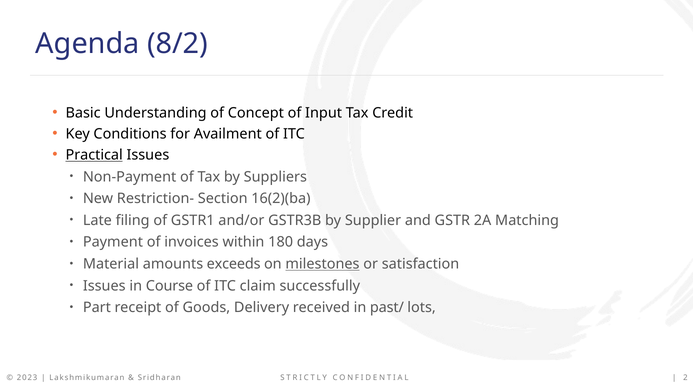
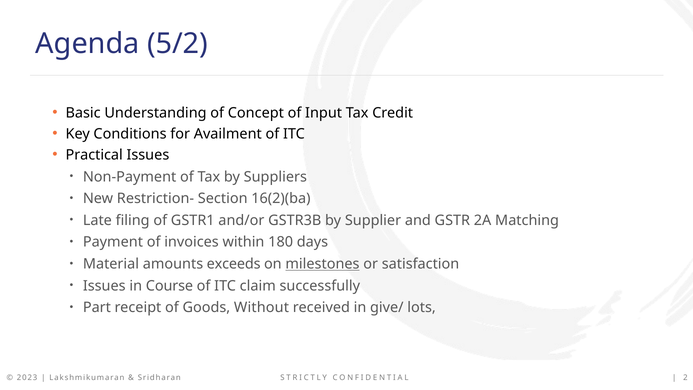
8/2: 8/2 -> 5/2
Practical underline: present -> none
Delivery: Delivery -> Without
past/: past/ -> give/
